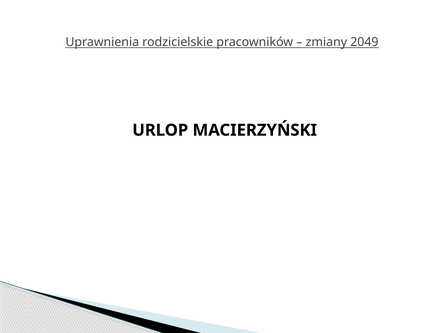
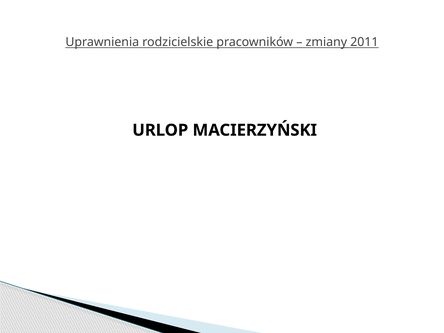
2049: 2049 -> 2011
